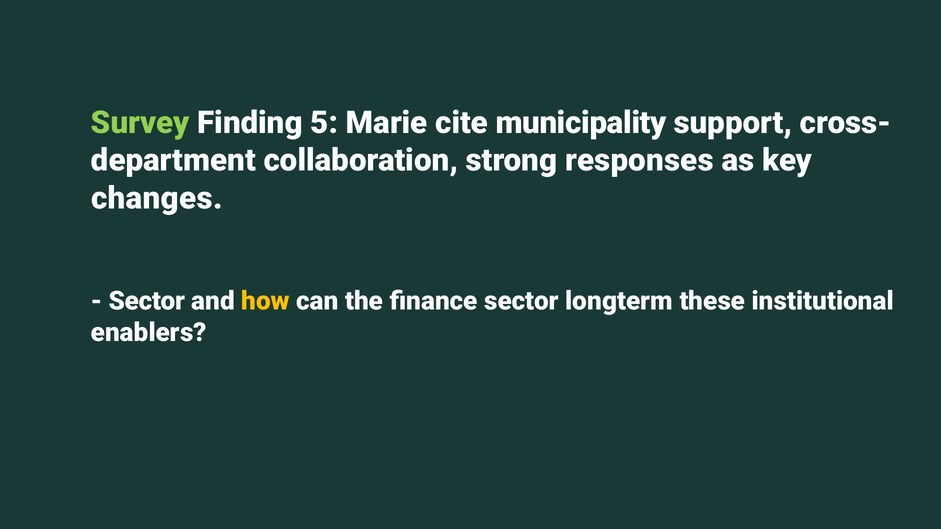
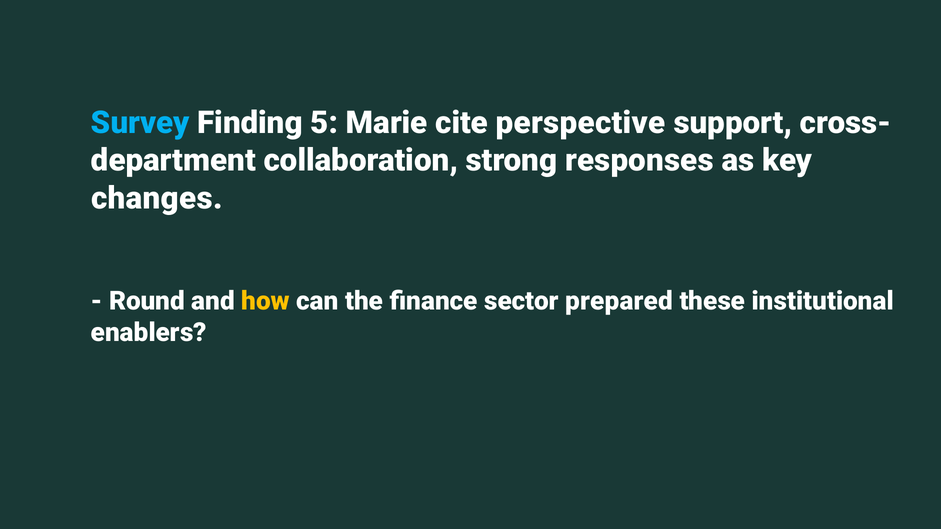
Survey colour: light green -> light blue
municipality: municipality -> perspective
Sector at (147, 302): Sector -> Round
longterm: longterm -> prepared
